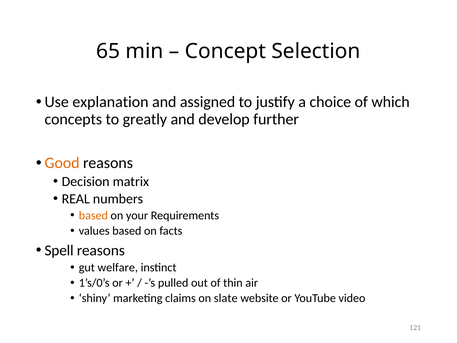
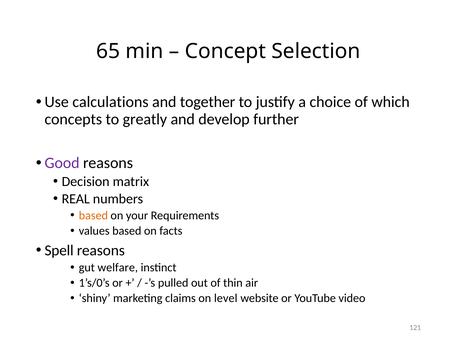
explanation: explanation -> calculations
assigned: assigned -> together
Good colour: orange -> purple
slate: slate -> level
